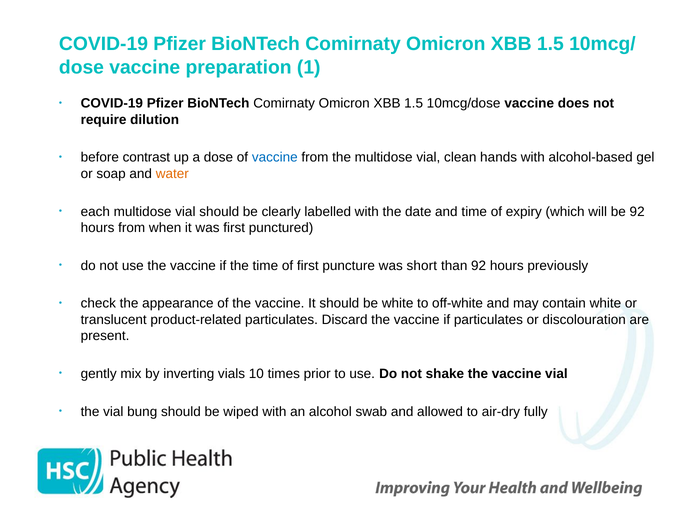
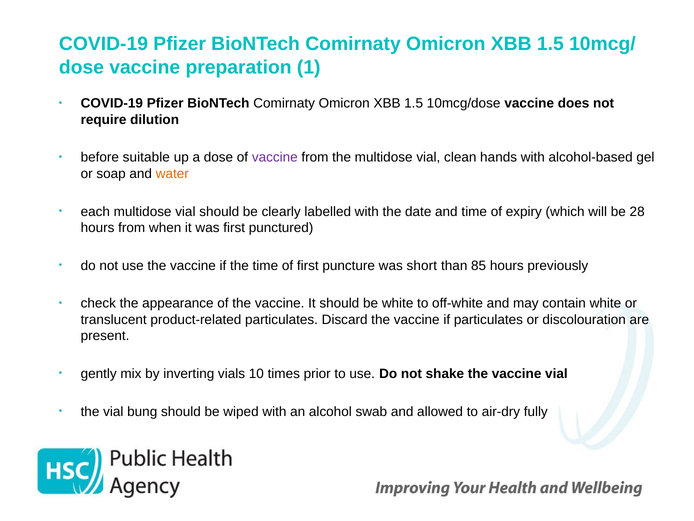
contrast: contrast -> suitable
vaccine at (275, 157) colour: blue -> purple
be 92: 92 -> 28
than 92: 92 -> 85
